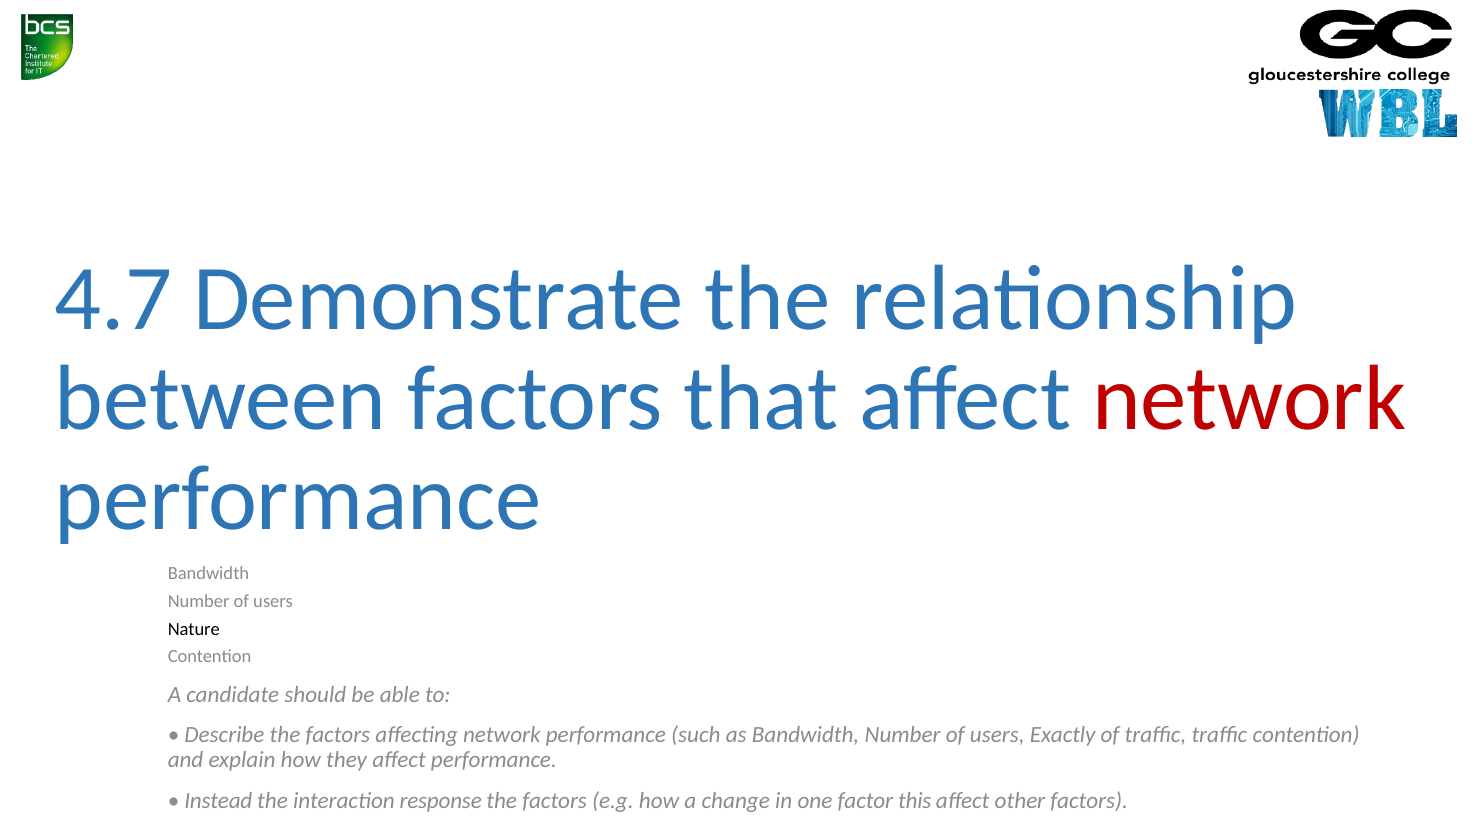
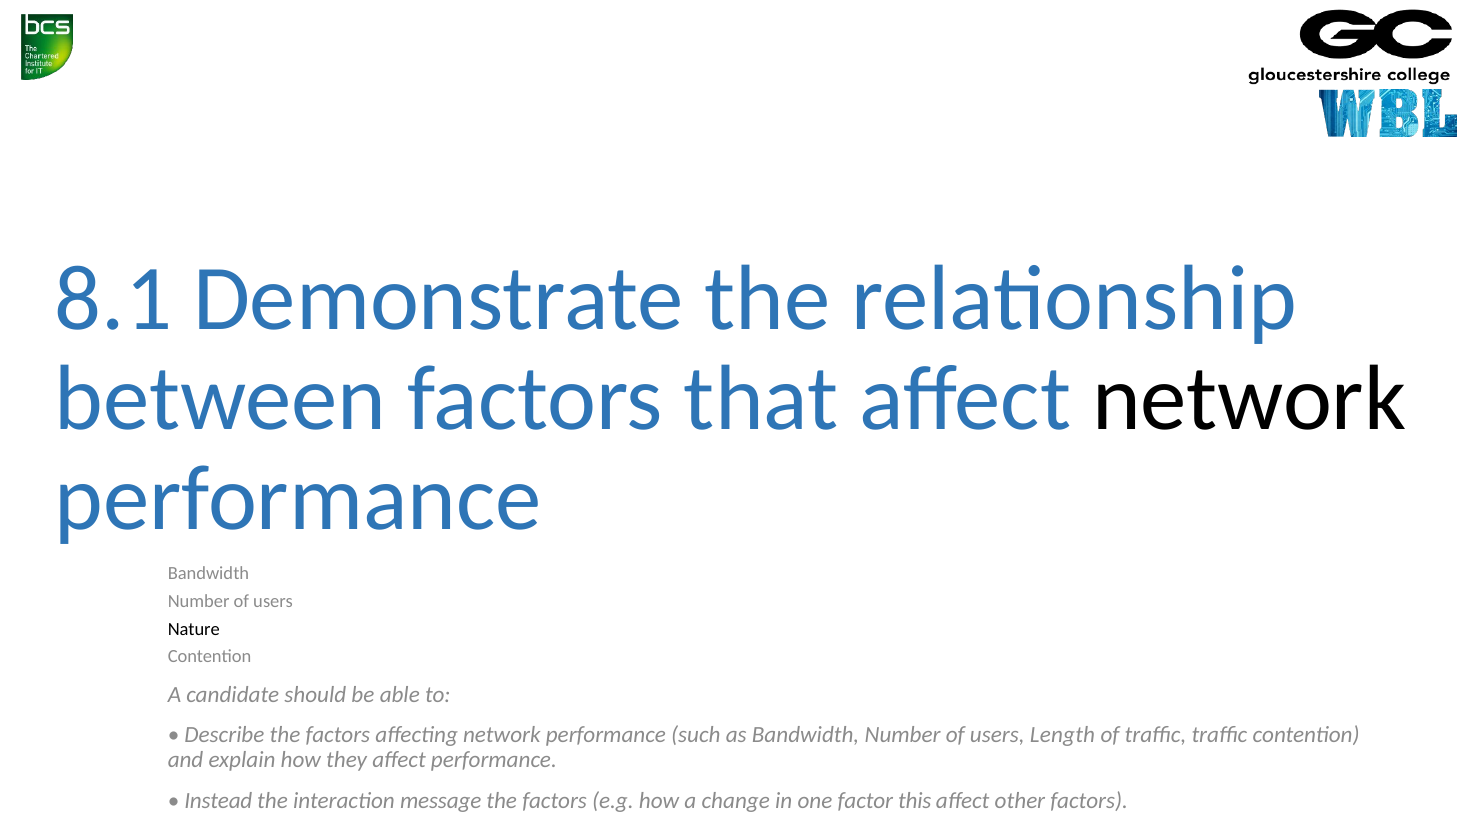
4.7: 4.7 -> 8.1
network at (1249, 399) colour: red -> black
Exactly: Exactly -> Length
response: response -> message
